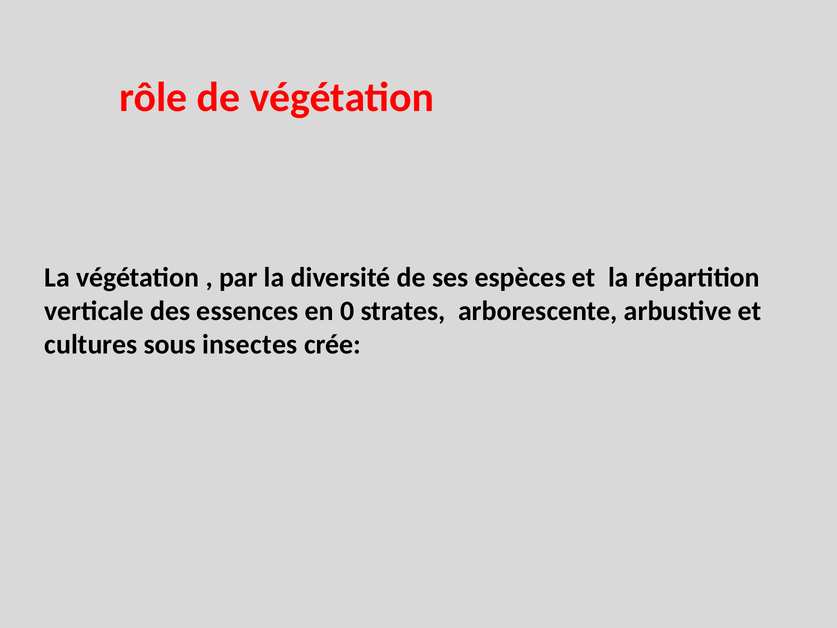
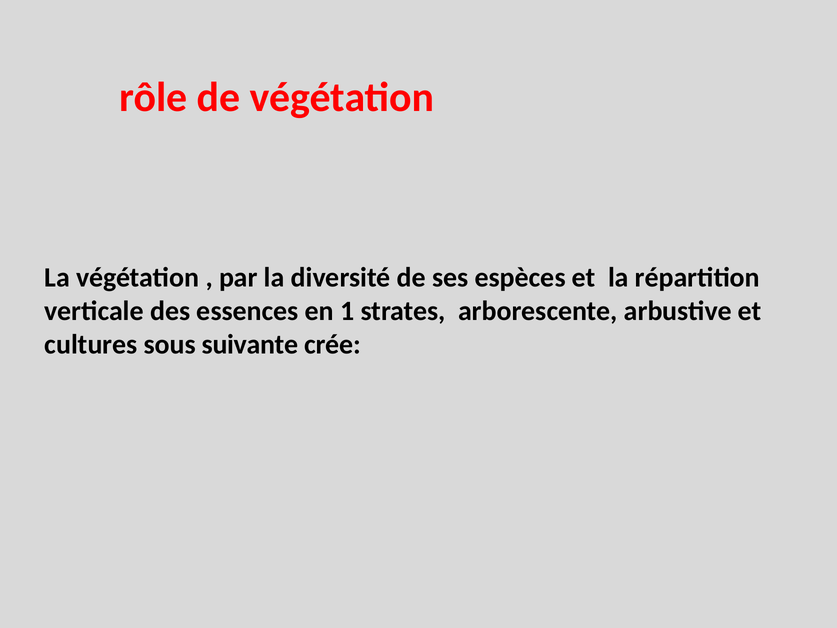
0: 0 -> 1
insectes: insectes -> suivante
